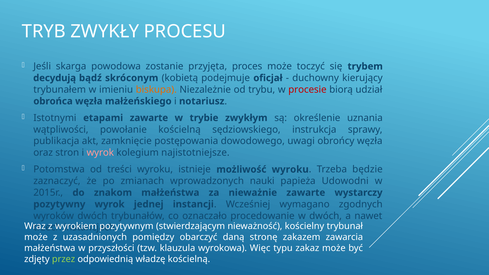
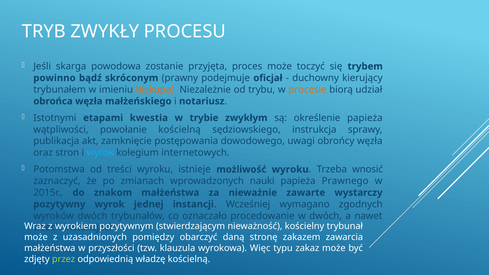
decydują: decydują -> powinno
kobietą: kobietą -> prawny
procesie colour: red -> orange
etapami zawarte: zawarte -> kwestia
określenie uznania: uznania -> papieża
wyrok at (100, 153) colour: pink -> light blue
najistotniejsze: najistotniejsze -> internetowych
będzie: będzie -> wnosić
Udowodni: Udowodni -> Prawnego
